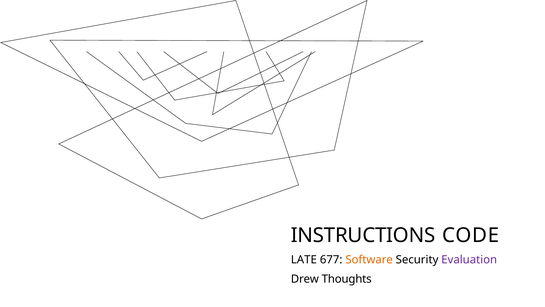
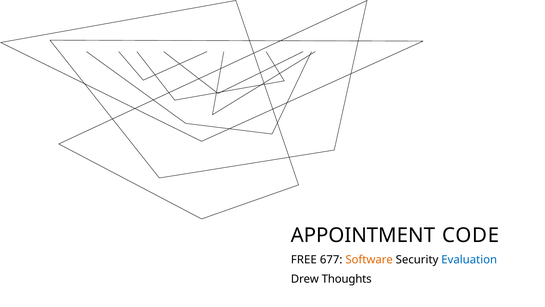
INSTRUCTIONS: INSTRUCTIONS -> APPOINTMENT
LATE: LATE -> FREE
Evaluation colour: purple -> blue
